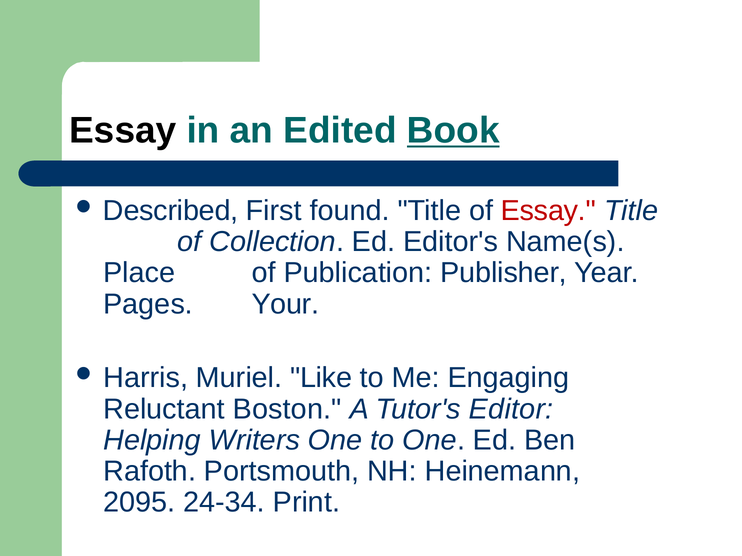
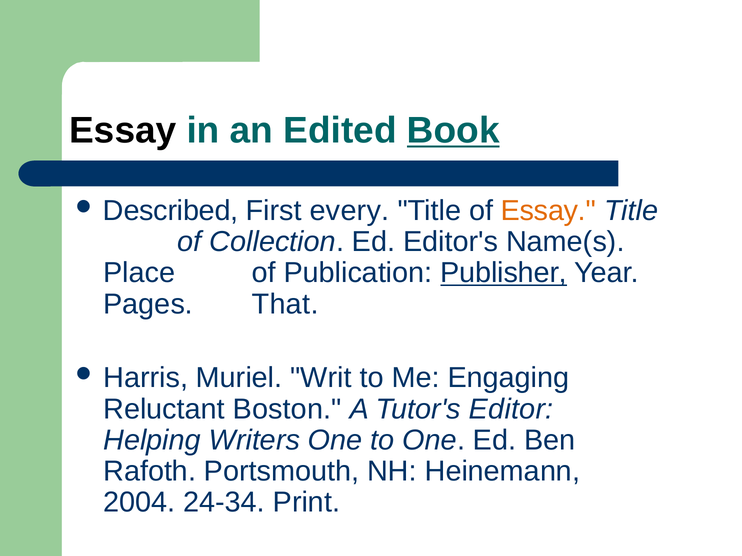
found: found -> every
Essay at (548, 211) colour: red -> orange
Publisher underline: none -> present
Your: Your -> That
Like: Like -> Writ
2095: 2095 -> 2004
